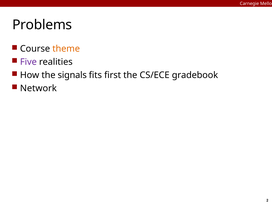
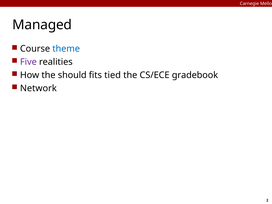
Problems: Problems -> Managed
theme colour: orange -> blue
signals: signals -> should
first: first -> tied
